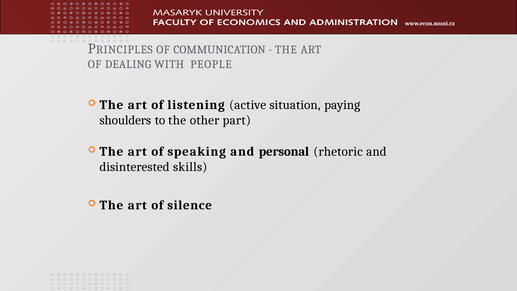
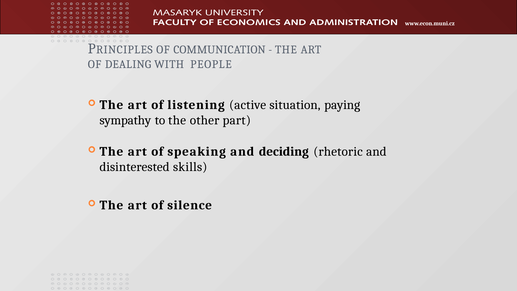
shoulders: shoulders -> sympathy
personal: personal -> deciding
